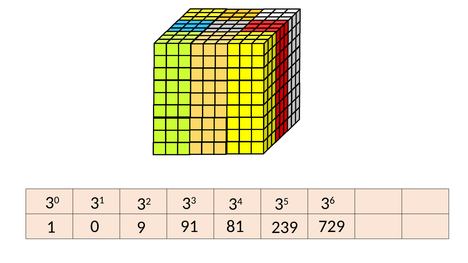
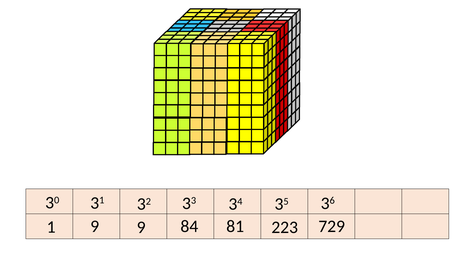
1 0: 0 -> 9
91: 91 -> 84
239: 239 -> 223
